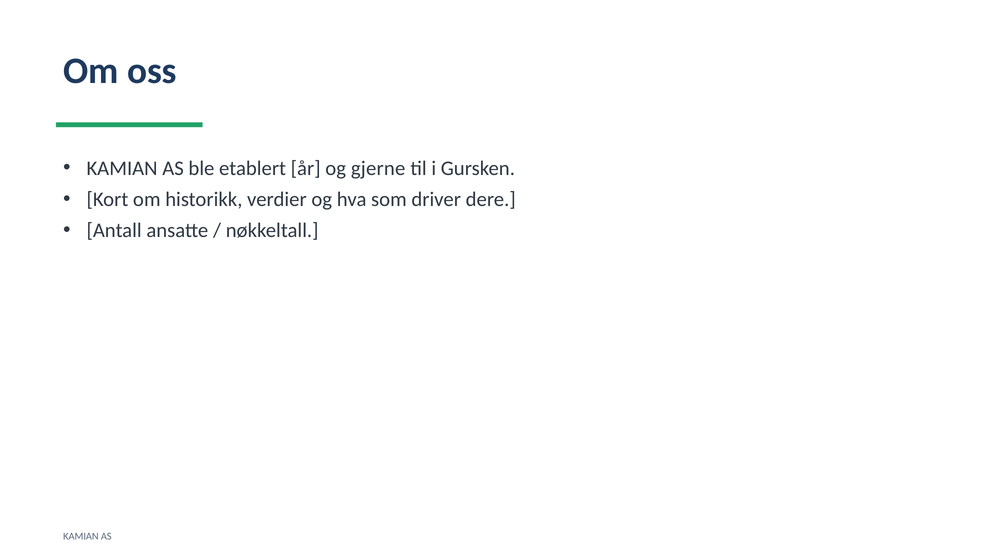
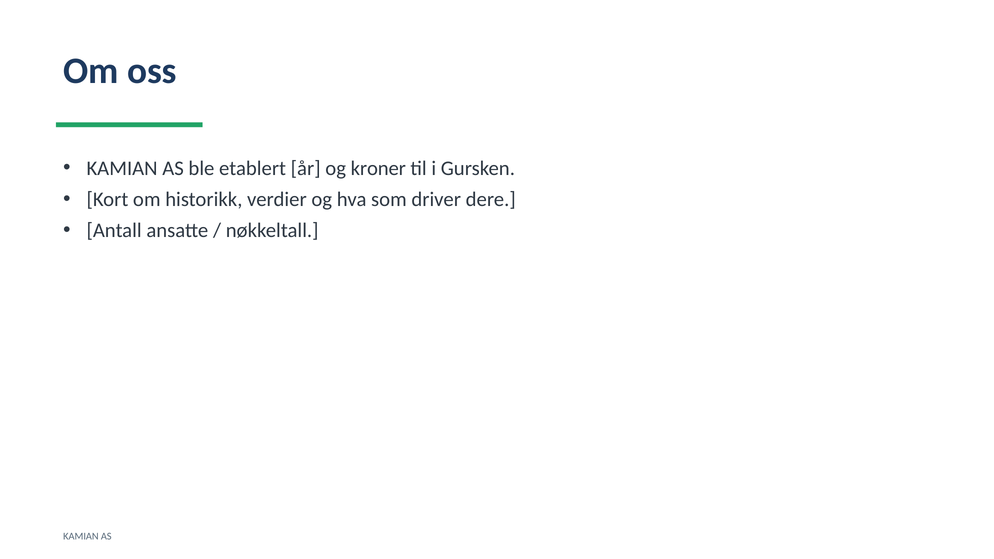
gjerne: gjerne -> kroner
